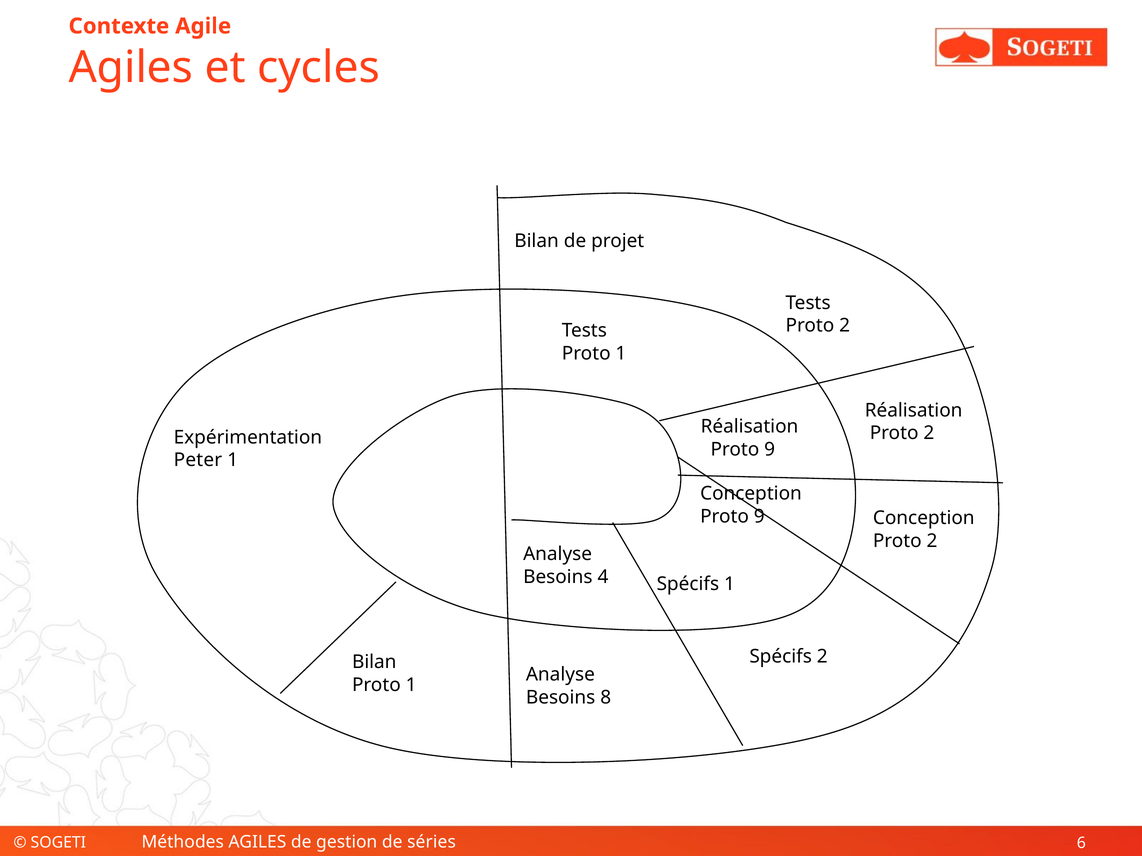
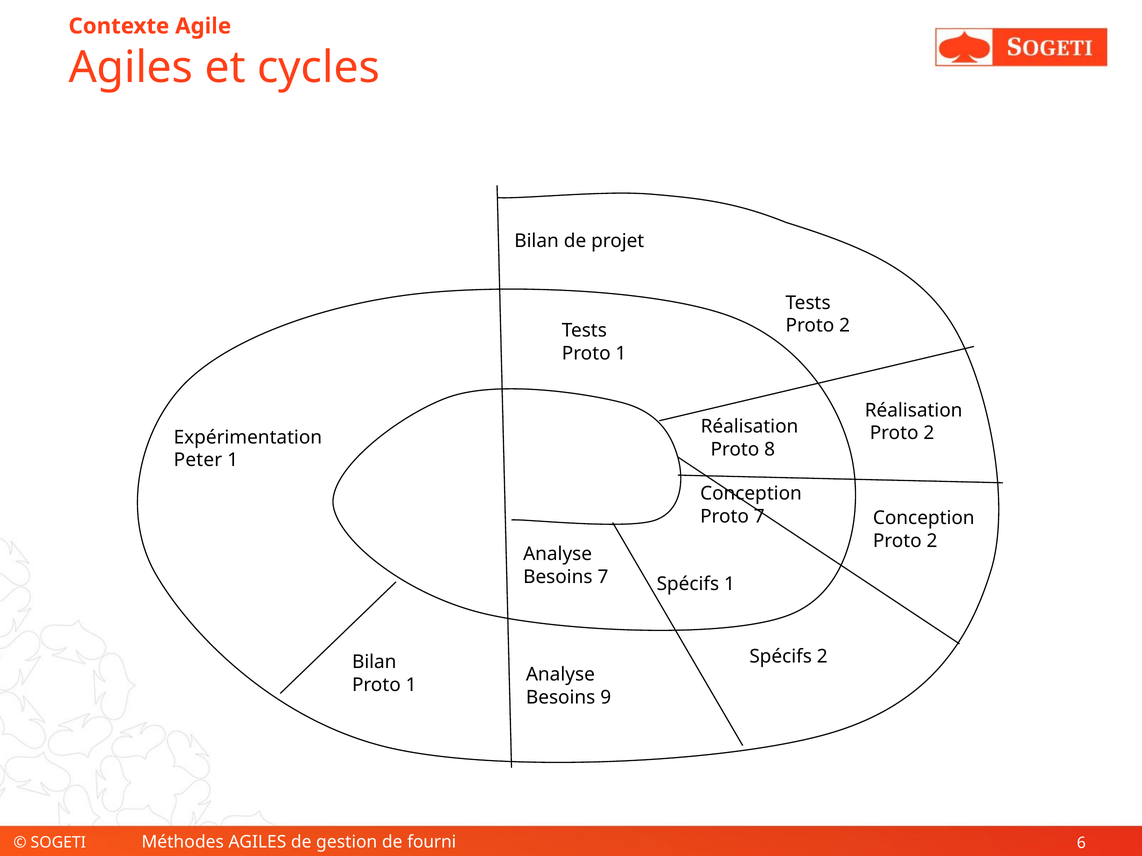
9 at (770, 450): 9 -> 8
9 at (759, 517): 9 -> 7
Besoins 4: 4 -> 7
8: 8 -> 9
séries: séries -> fourni
